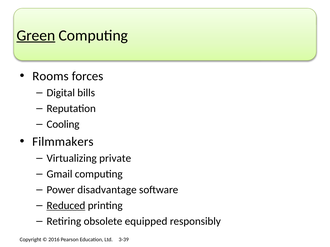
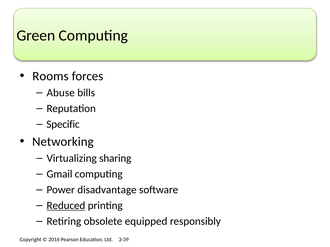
Green underline: present -> none
Digital: Digital -> Abuse
Cooling: Cooling -> Specific
Filmmakers: Filmmakers -> Networking
private: private -> sharing
